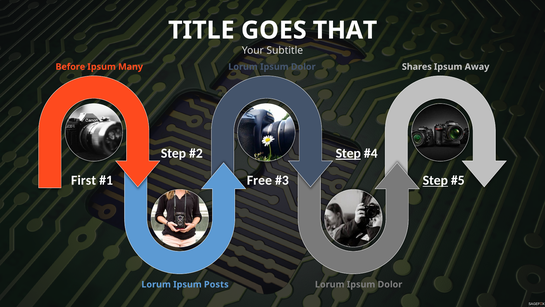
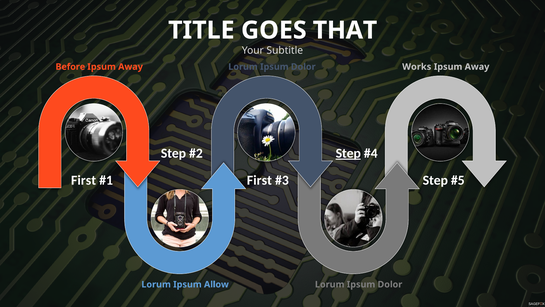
Many at (131, 67): Many -> Away
Shares: Shares -> Works
Free at (259, 180): Free -> First
Step at (435, 180) underline: present -> none
Posts: Posts -> Allow
